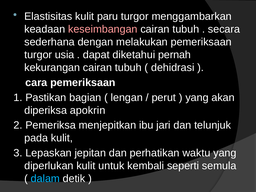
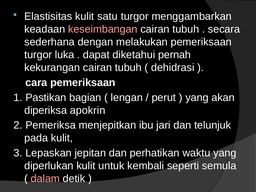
paru: paru -> satu
usia: usia -> luka
dalam colour: light blue -> pink
